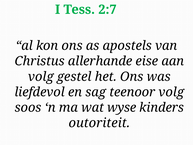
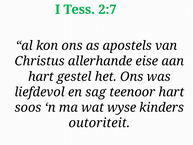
volg at (41, 76): volg -> hart
teenoor volg: volg -> hart
